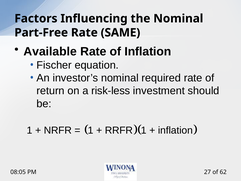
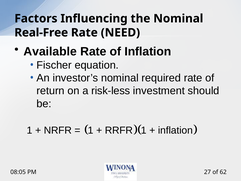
Part-Free: Part-Free -> Real-Free
SAME: SAME -> NEED
